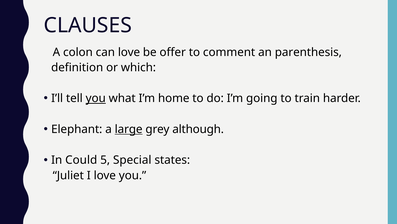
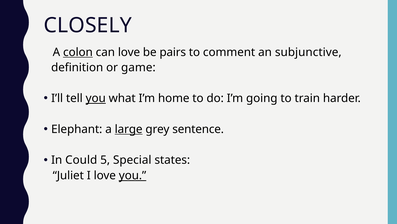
CLAUSES: CLAUSES -> CLOSELY
colon underline: none -> present
offer: offer -> pairs
parenthesis: parenthesis -> subjunctive
which: which -> game
although: although -> sentence
you at (133, 175) underline: none -> present
